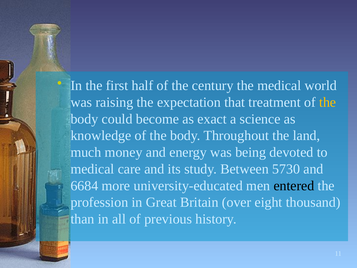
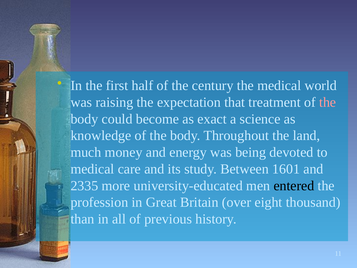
the at (328, 102) colour: yellow -> pink
5730: 5730 -> 1601
6684: 6684 -> 2335
